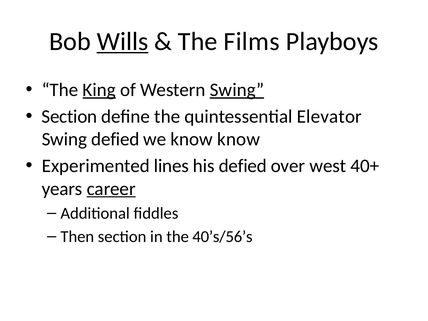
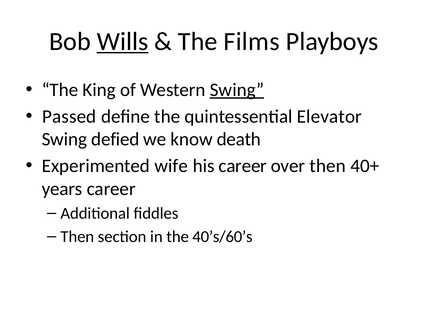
King underline: present -> none
Section at (69, 116): Section -> Passed
know know: know -> death
lines: lines -> wife
his defied: defied -> career
over west: west -> then
career at (111, 189) underline: present -> none
40’s/56’s: 40’s/56’s -> 40’s/60’s
